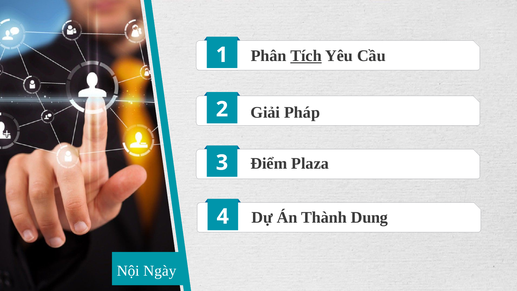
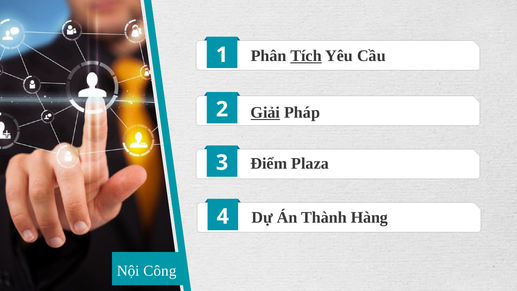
Giải underline: none -> present
Dung: Dung -> Hàng
Ngày: Ngày -> Công
